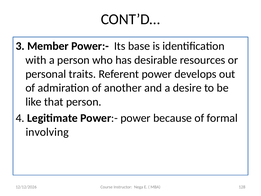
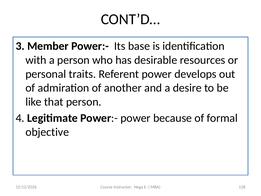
involving: involving -> objective
